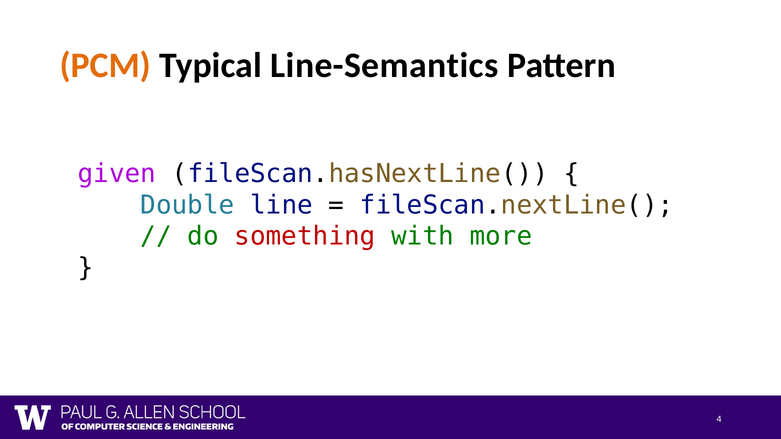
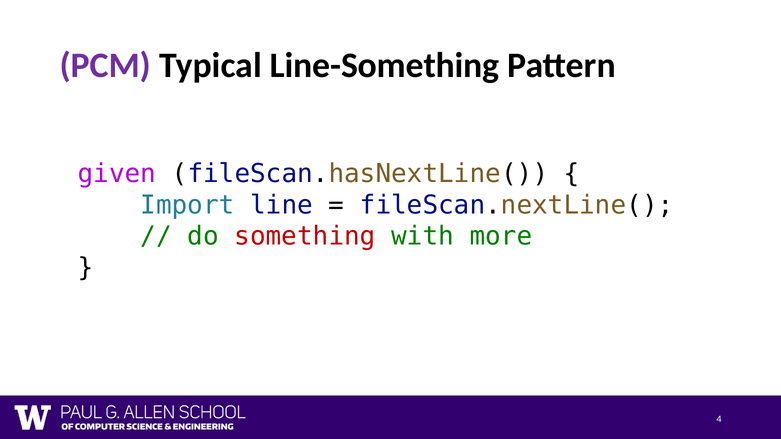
PCM colour: orange -> purple
Line-Semantics: Line-Semantics -> Line-Something
Double: Double -> Import
